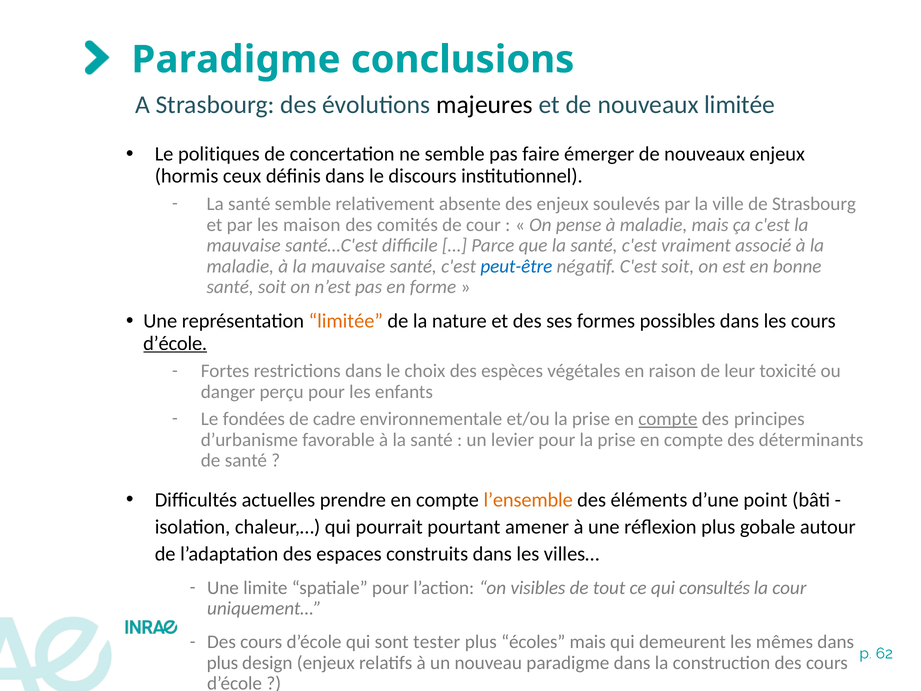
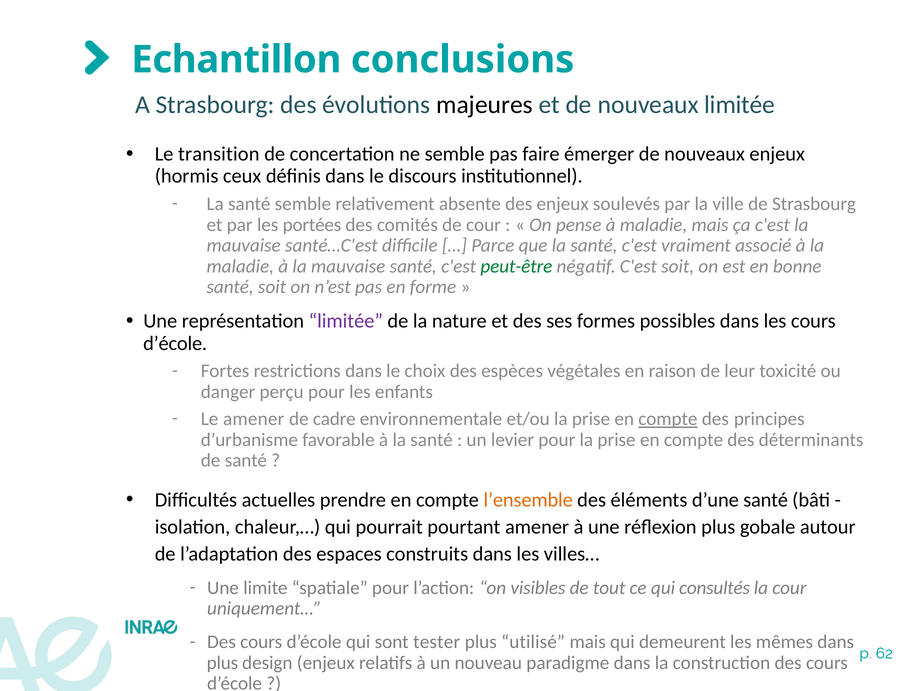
Paradigme at (236, 60): Paradigme -> Echantillon
politiques: politiques -> transition
maison: maison -> portées
peut-être colour: blue -> green
limitée at (346, 321) colour: orange -> purple
d’école at (175, 343) underline: present -> none
Le fondées: fondées -> amener
d’une point: point -> santé
écoles: écoles -> utilisé
